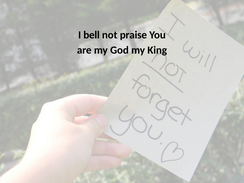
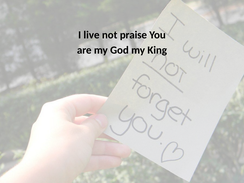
bell: bell -> live
